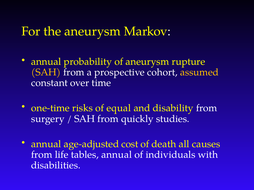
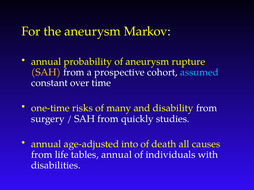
assumed colour: yellow -> light blue
equal: equal -> many
cost: cost -> into
